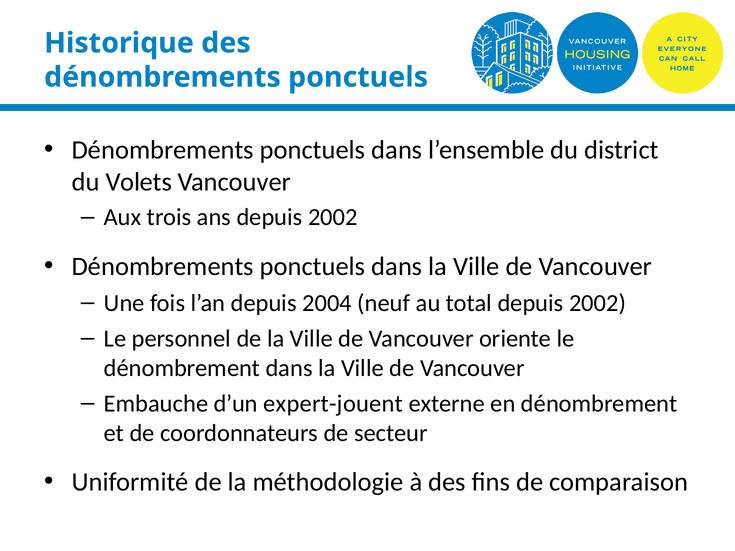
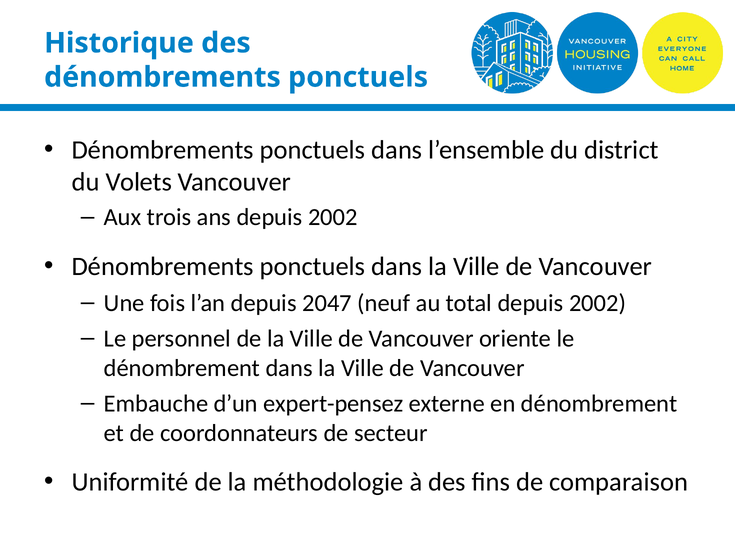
2004: 2004 -> 2047
expert-jouent: expert-jouent -> expert-pensez
